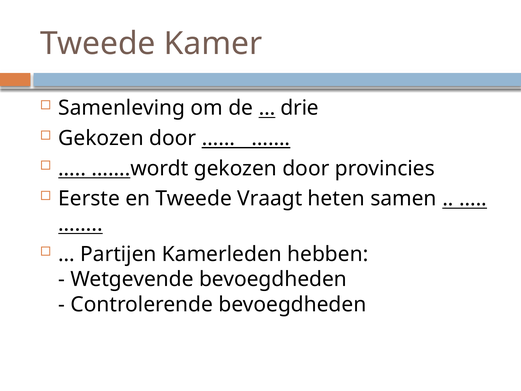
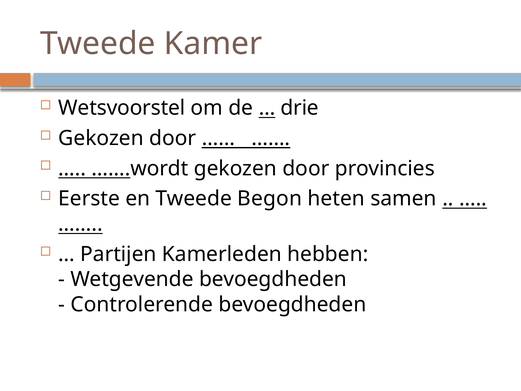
Samenleving: Samenleving -> Wetsvoorstel
Vraagt: Vraagt -> Begon
